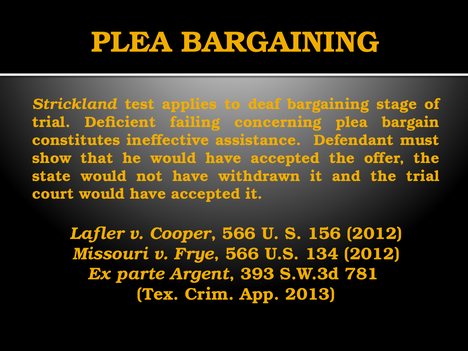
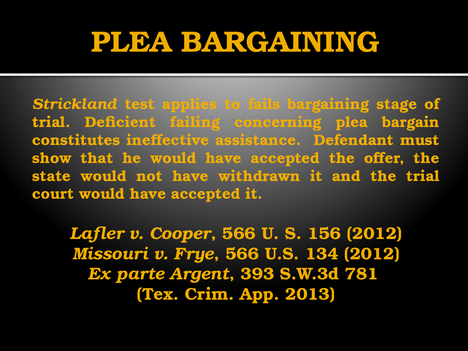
deaf: deaf -> fails
